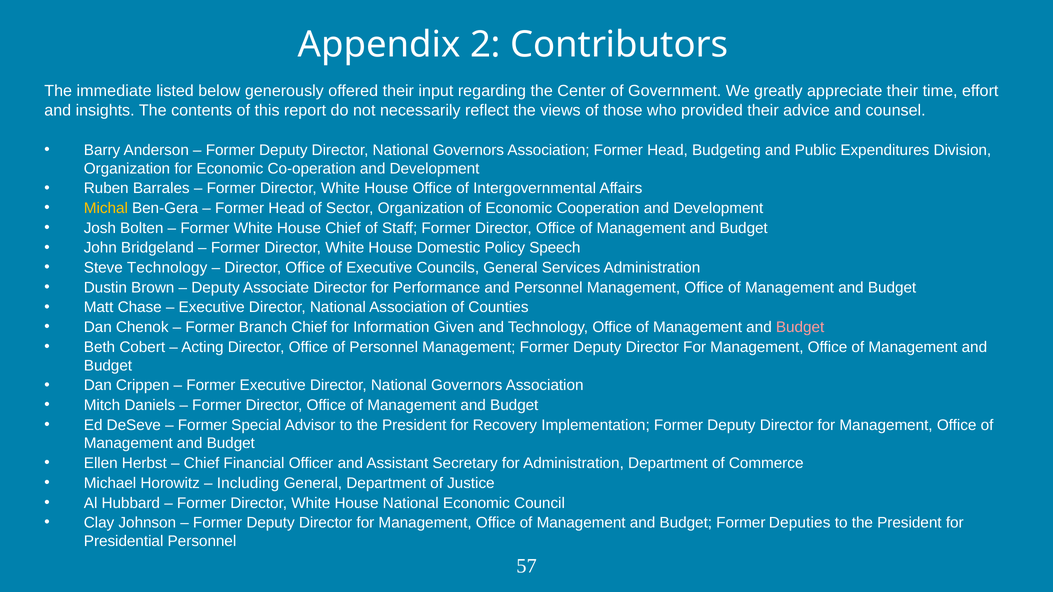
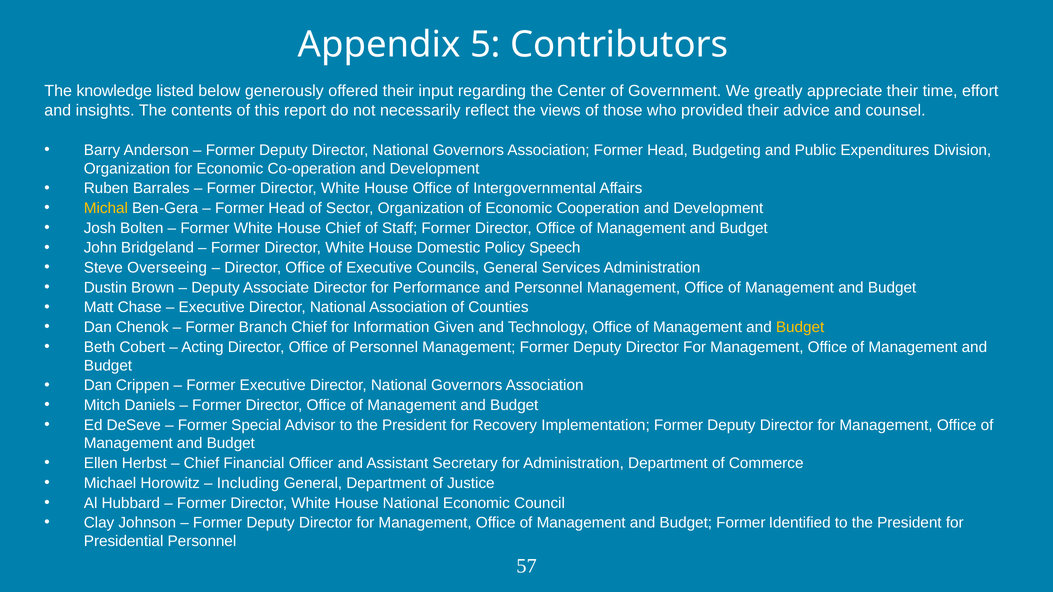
2: 2 -> 5
immediate: immediate -> knowledge
Steve Technology: Technology -> Overseeing
Budget at (800, 327) colour: pink -> yellow
Deputies: Deputies -> Identified
